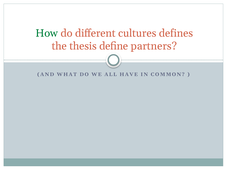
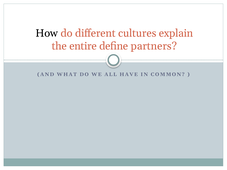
How colour: green -> black
defines: defines -> explain
thesis: thesis -> entire
